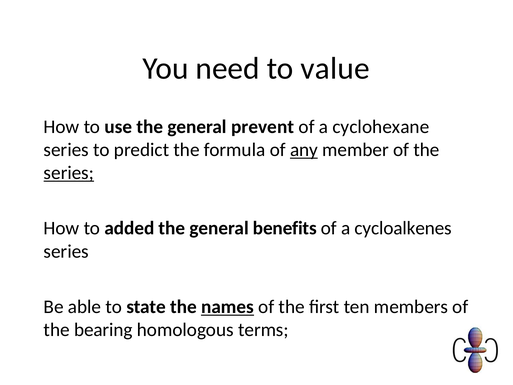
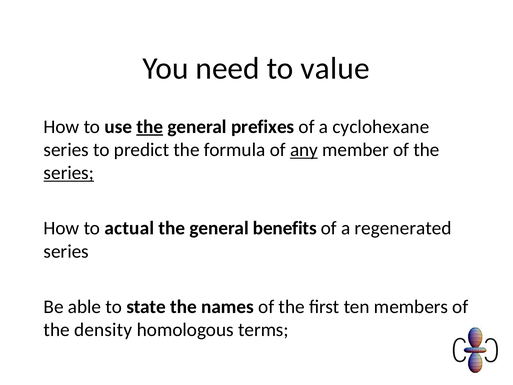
the at (150, 127) underline: none -> present
prevent: prevent -> prefixes
added: added -> actual
cycloalkenes: cycloalkenes -> regenerated
names underline: present -> none
bearing: bearing -> density
